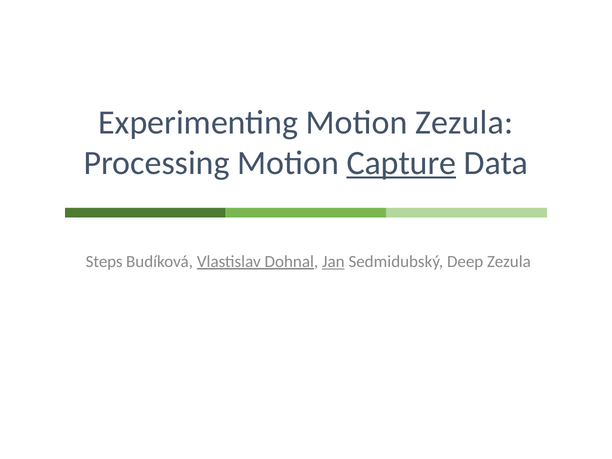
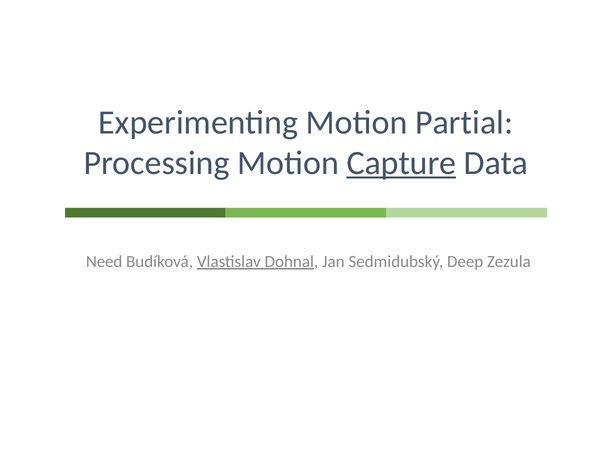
Motion Zezula: Zezula -> Partial
Steps: Steps -> Need
Jan underline: present -> none
